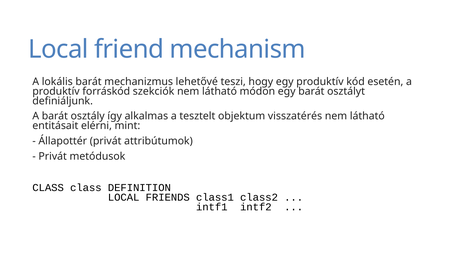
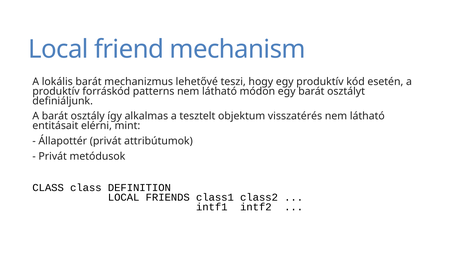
szekciók: szekciók -> patterns
